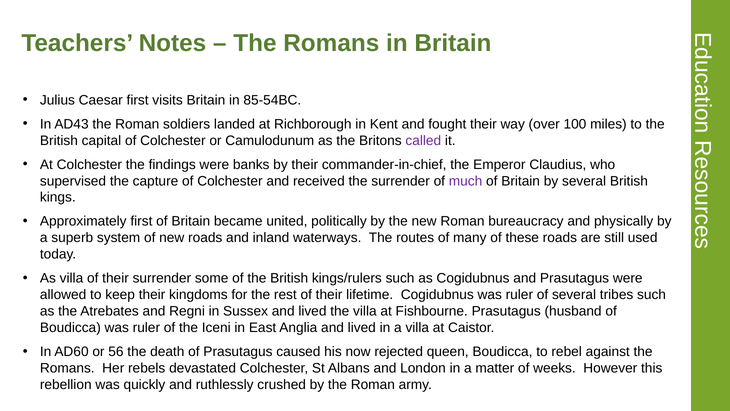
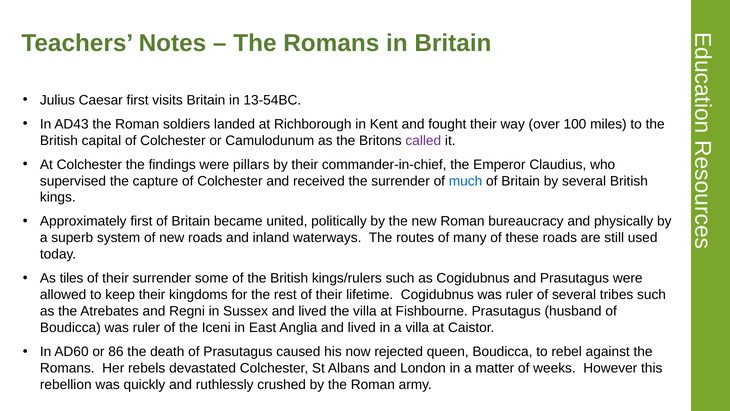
85-54BC: 85-54BC -> 13-54BC
banks: banks -> pillars
much colour: purple -> blue
As villa: villa -> tiles
56: 56 -> 86
